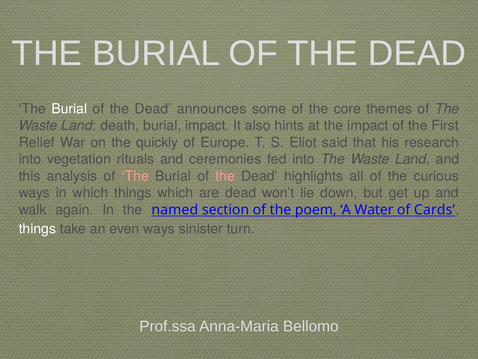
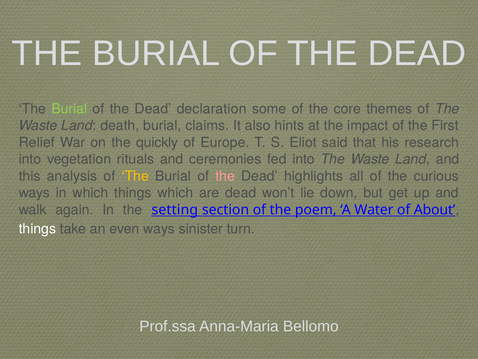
Burial at (69, 109) colour: white -> light green
announces: announces -> declaration
burial impact: impact -> claims
The at (135, 176) colour: pink -> yellow
named: named -> setting
Cards: Cards -> About
